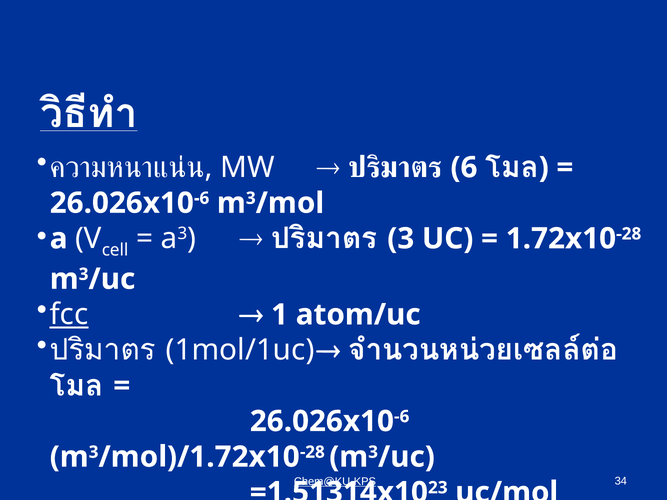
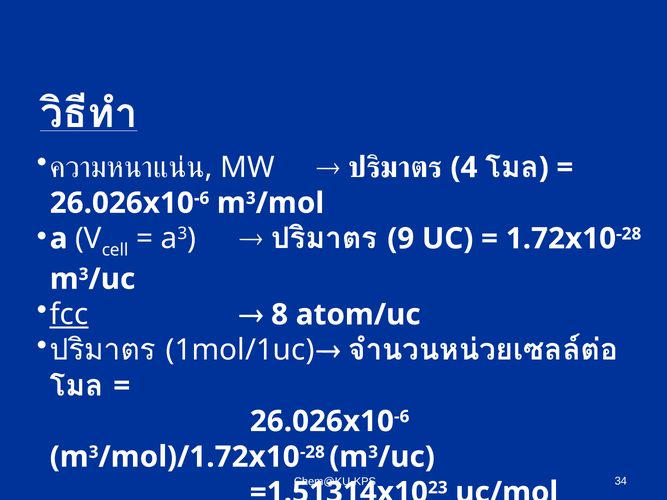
6 at (464, 168): 6 -> 4
3 at (401, 239): 3 -> 9
1 at (280, 315): 1 -> 8
Chem@KU-KPS underline: present -> none
